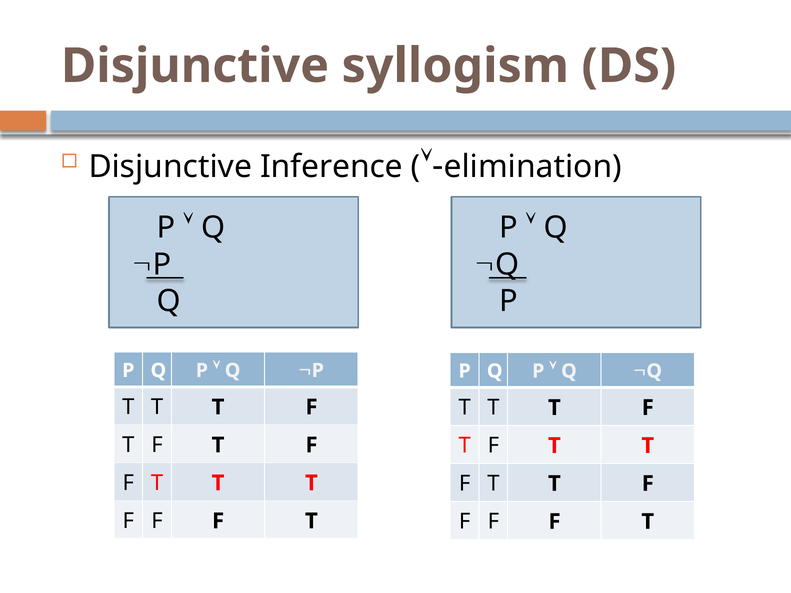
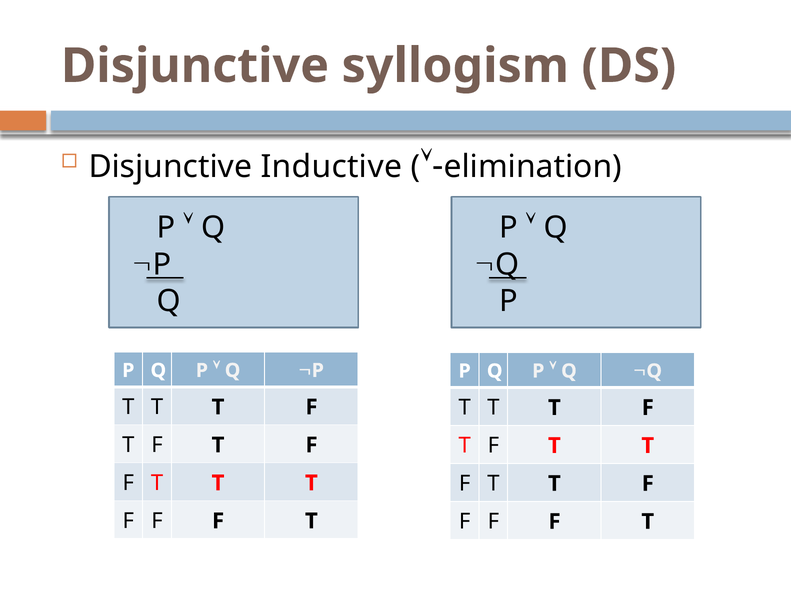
Inference: Inference -> Inductive
